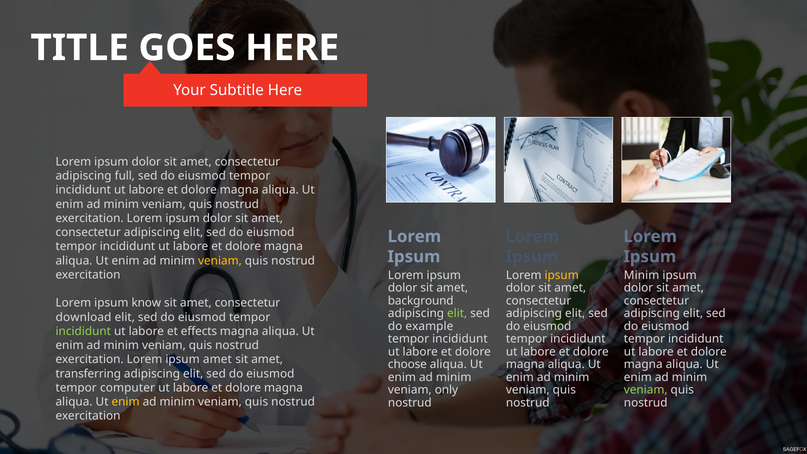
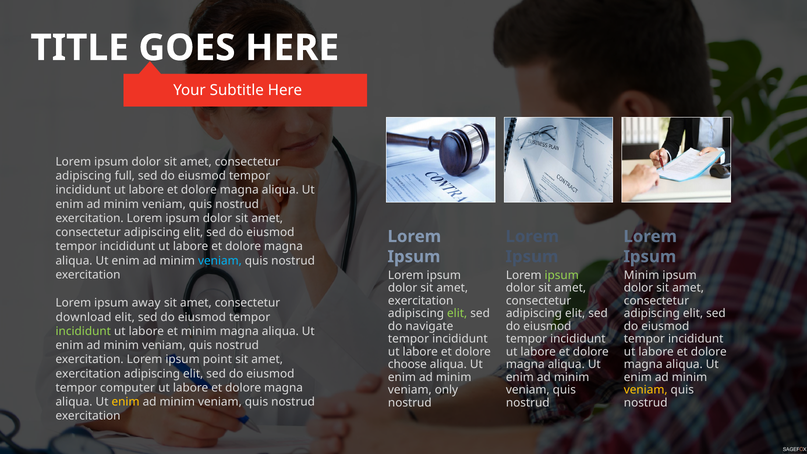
veniam at (220, 261) colour: yellow -> light blue
ipsum at (562, 275) colour: yellow -> light green
background at (421, 301): background -> exercitation
know: know -> away
example: example -> navigate
et effects: effects -> minim
ipsum amet: amet -> point
transferring at (88, 374): transferring -> exercitation
veniam at (646, 390) colour: light green -> yellow
